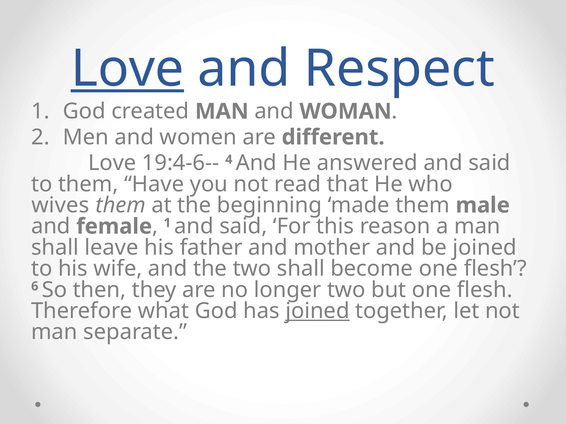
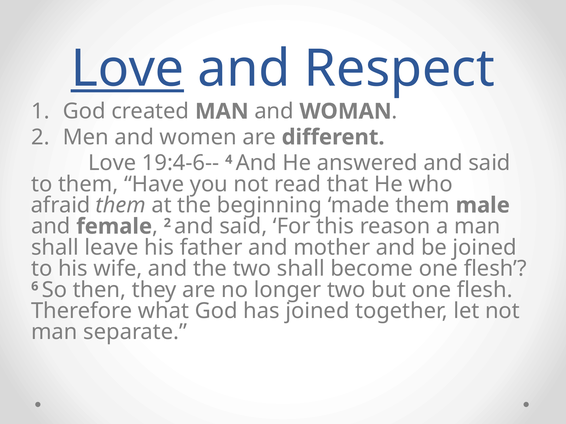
wives: wives -> afraid
1 at (167, 223): 1 -> 2
joined at (317, 311) underline: present -> none
